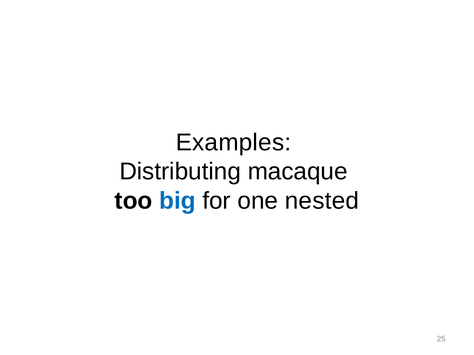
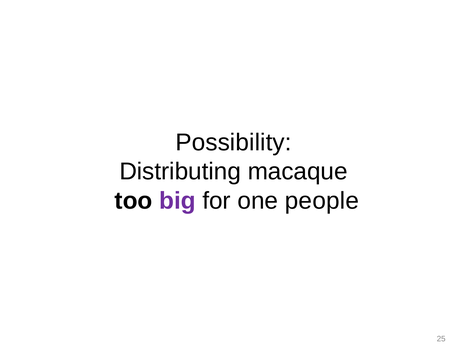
Examples: Examples -> Possibility
big colour: blue -> purple
nested: nested -> people
